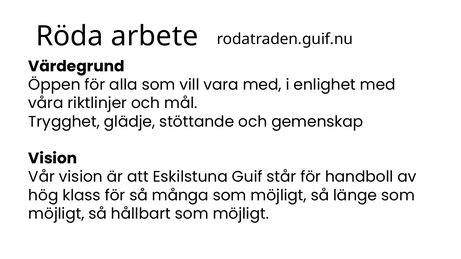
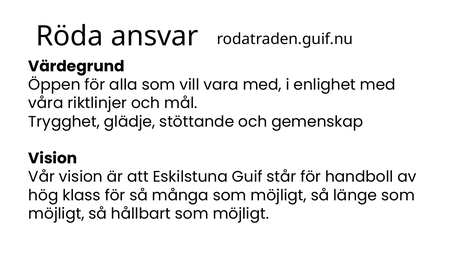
arbete: arbete -> ansvar
